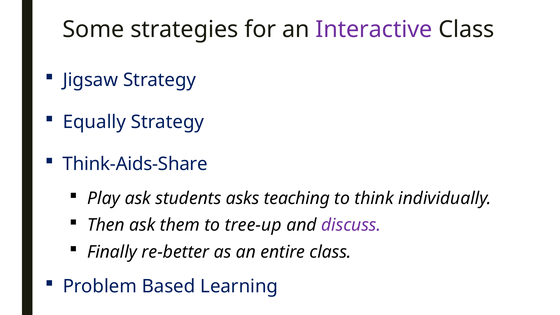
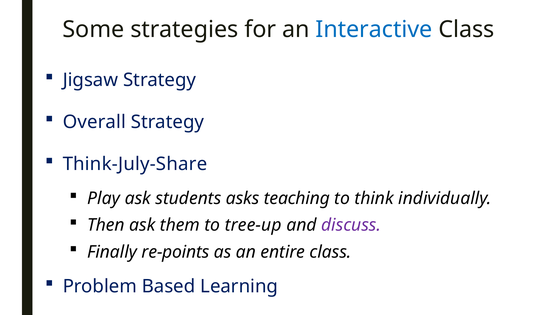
Interactive colour: purple -> blue
Equally: Equally -> Overall
Think-Aids-Share: Think-Aids-Share -> Think-July-Share
re-better: re-better -> re-points
